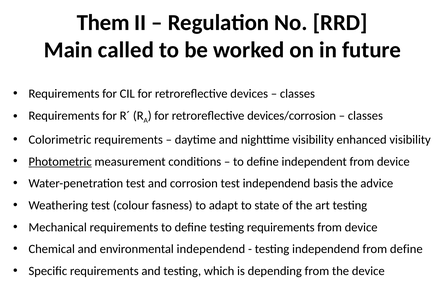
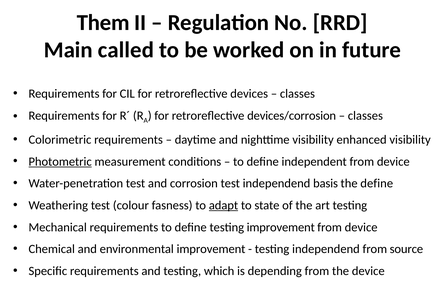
the advice: advice -> define
adapt underline: none -> present
testing requirements: requirements -> improvement
environmental independend: independend -> improvement
from define: define -> source
